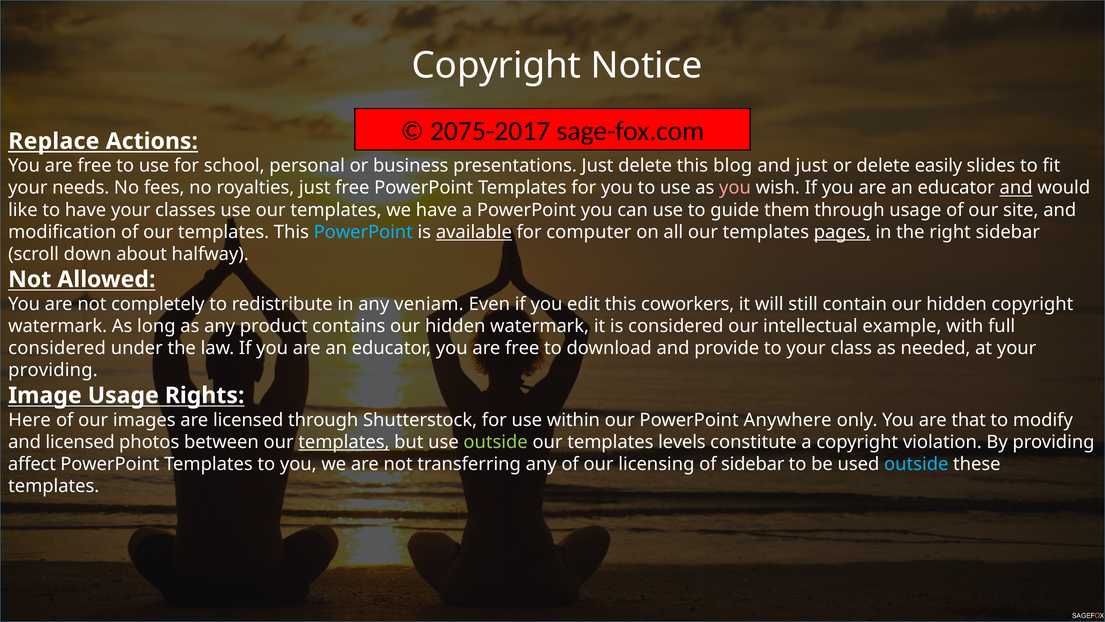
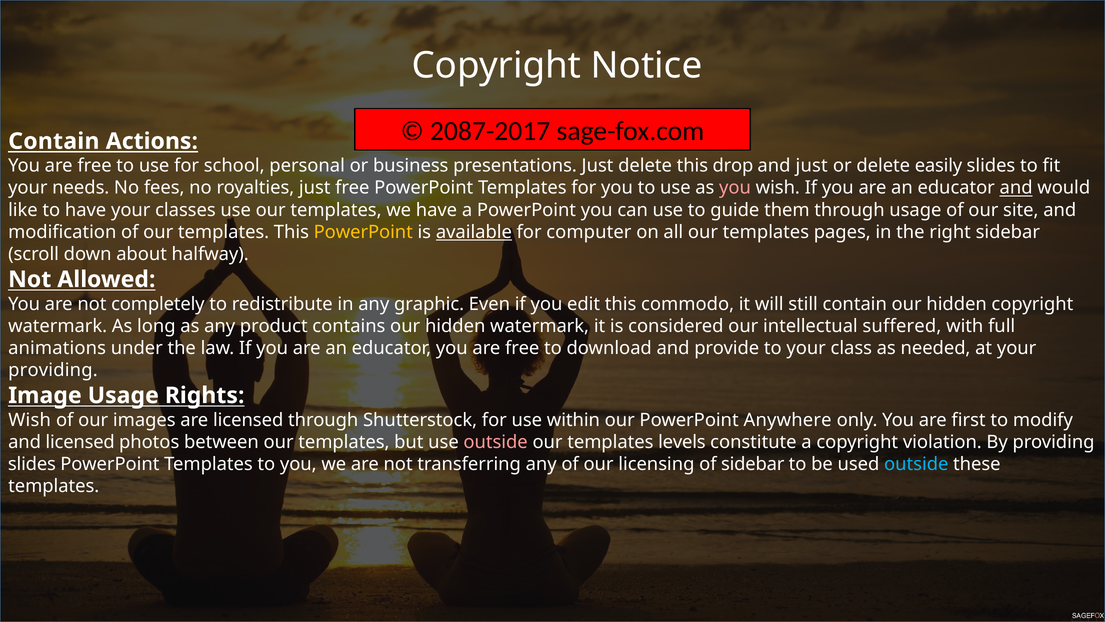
2075-2017: 2075-2017 -> 2087-2017
Replace at (54, 141): Replace -> Contain
blog: blog -> drop
PowerPoint at (363, 232) colour: light blue -> yellow
pages underline: present -> none
veniam: veniam -> graphic
coworkers: coworkers -> commodo
example: example -> suffered
considered at (57, 348): considered -> animations
Here at (30, 420): Here -> Wish
that: that -> first
templates at (344, 442) underline: present -> none
outside at (496, 442) colour: light green -> pink
affect at (32, 464): affect -> slides
